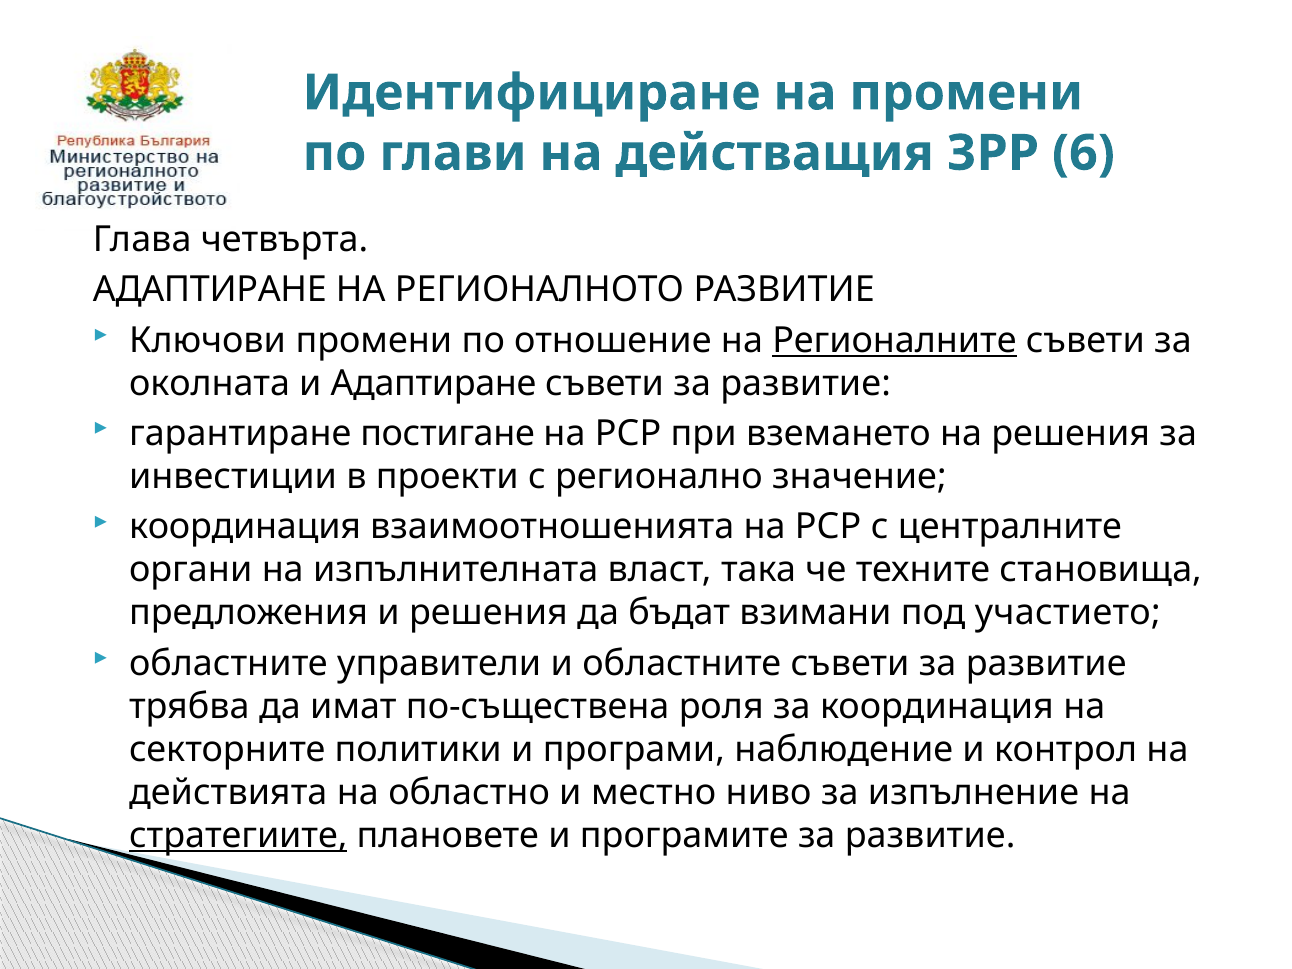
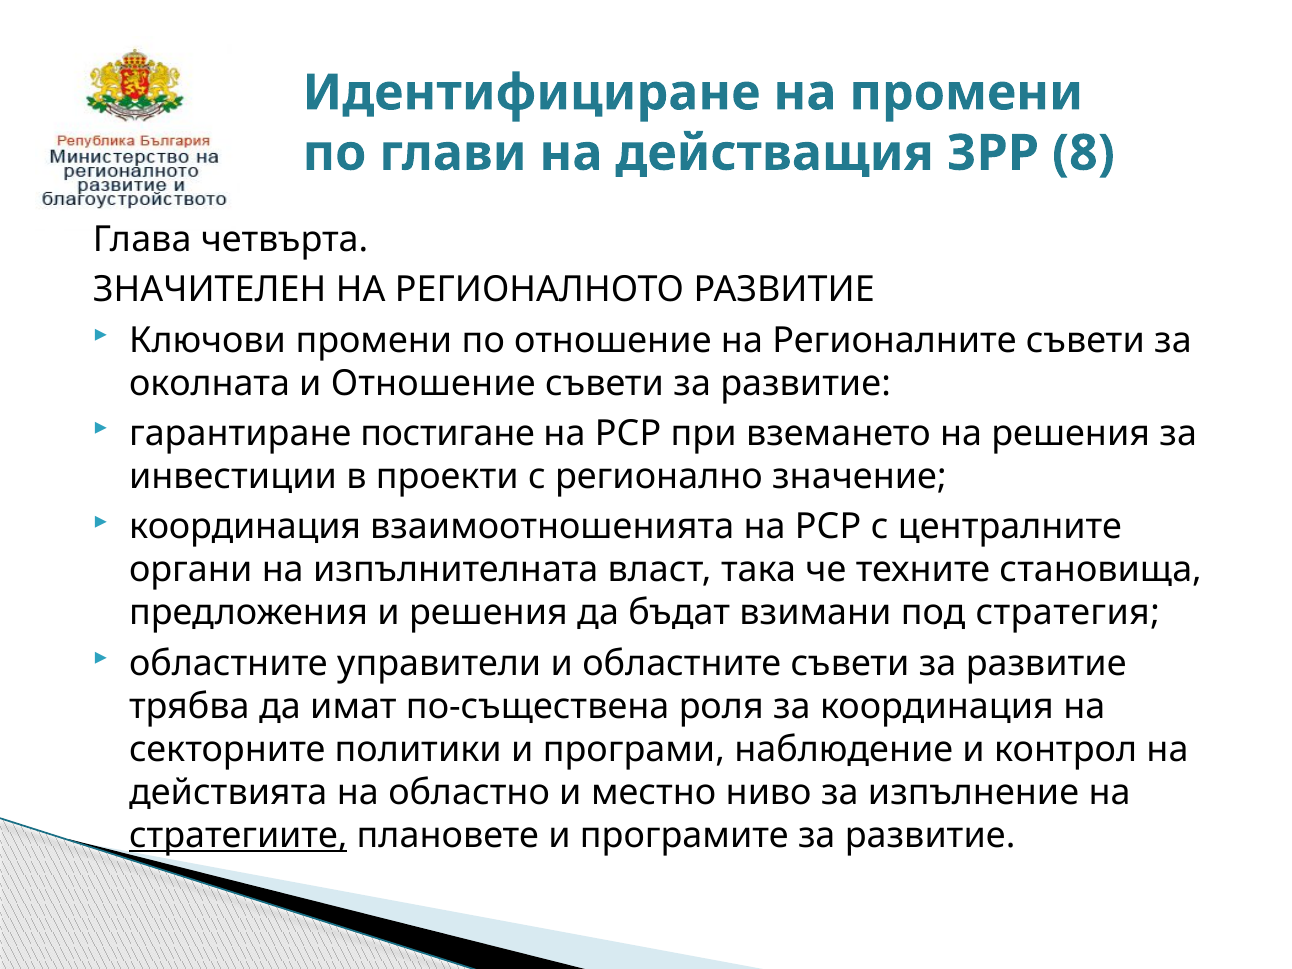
6: 6 -> 8
АДАПТИРАНЕ at (210, 290): АДАПТИРАНЕ -> ЗНАЧИТЕЛЕН
Регионалните underline: present -> none
и Адаптиране: Адаптиране -> Отношение
участието: участието -> стратегия
